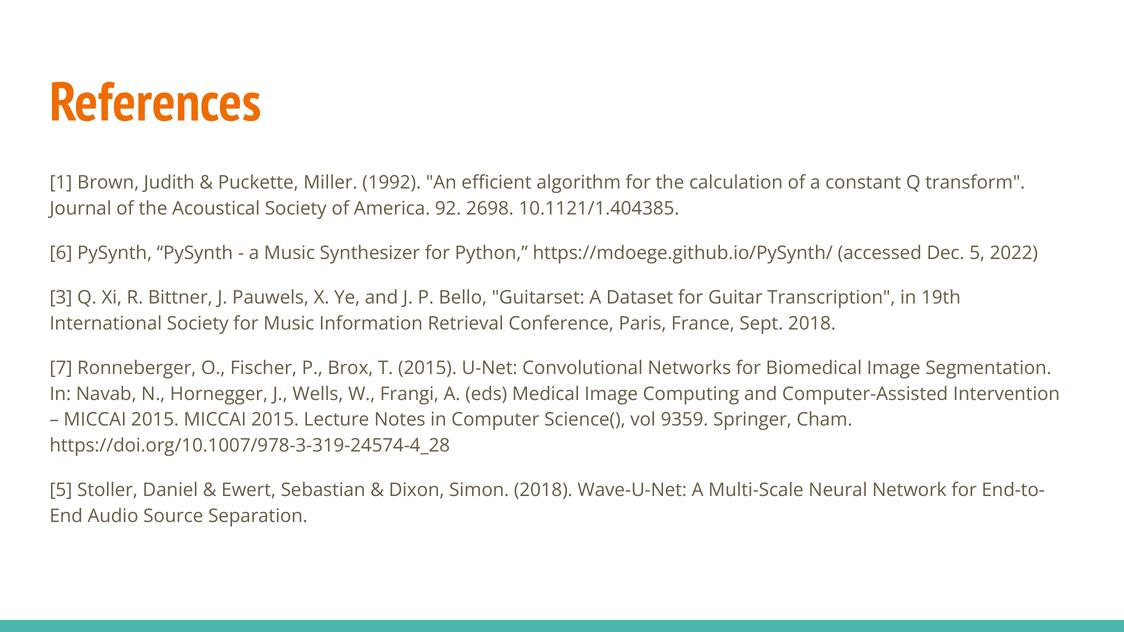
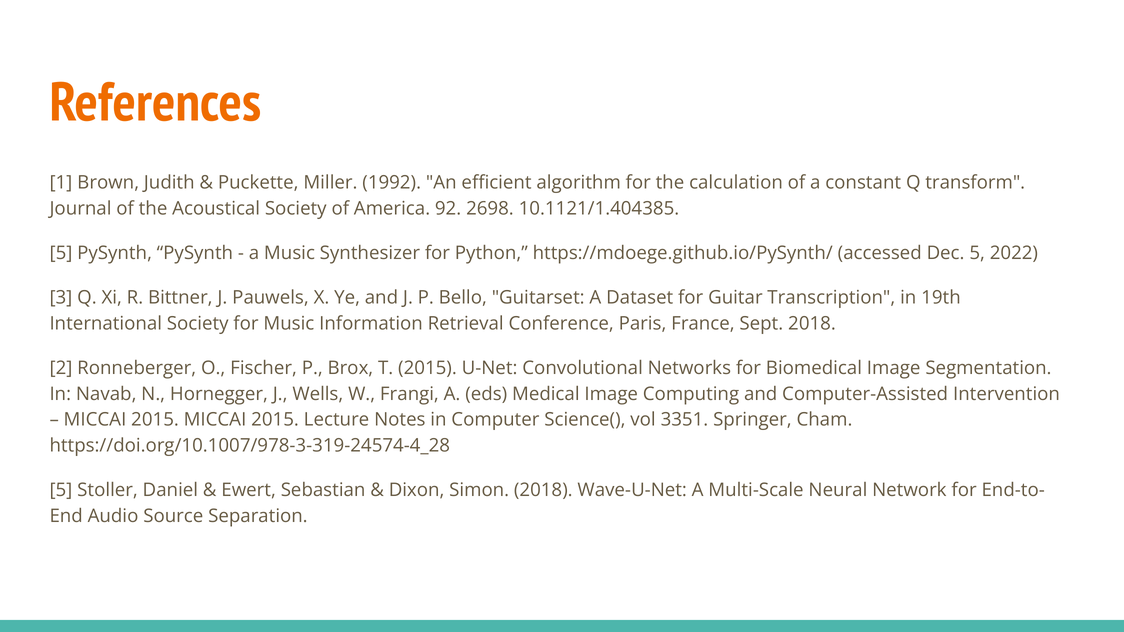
6 at (61, 253): 6 -> 5
7: 7 -> 2
9359: 9359 -> 3351
